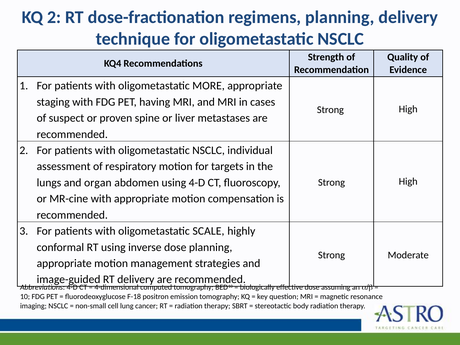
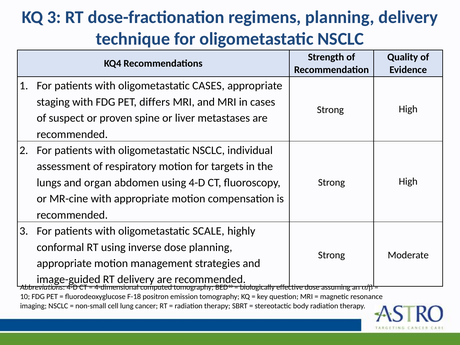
KQ 2: 2 -> 3
oligometastatic MORE: MORE -> CASES
having: having -> differs
